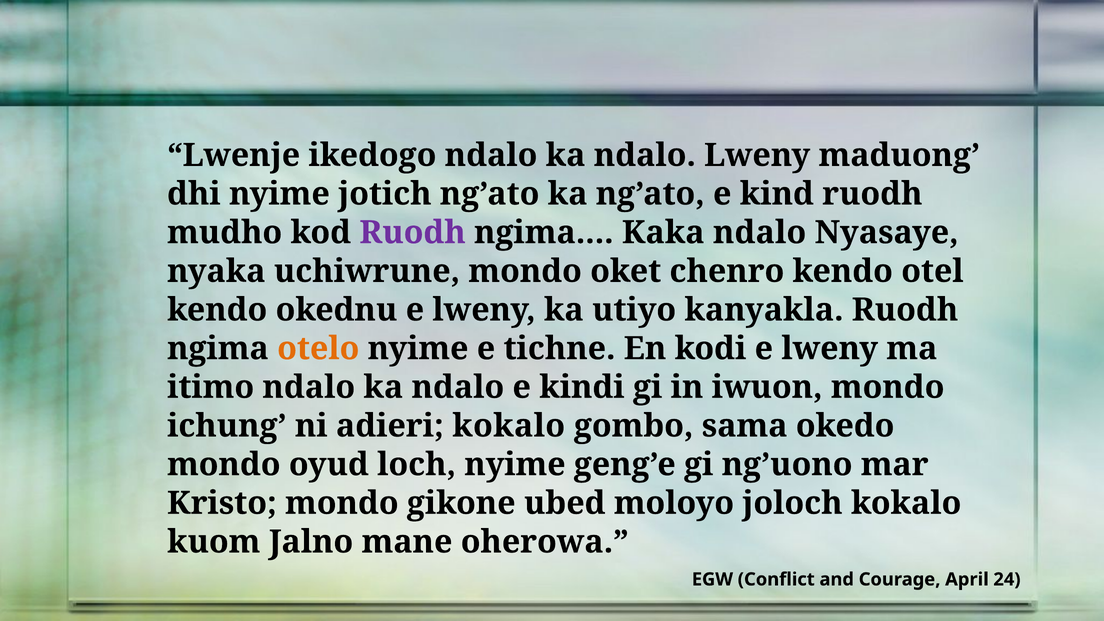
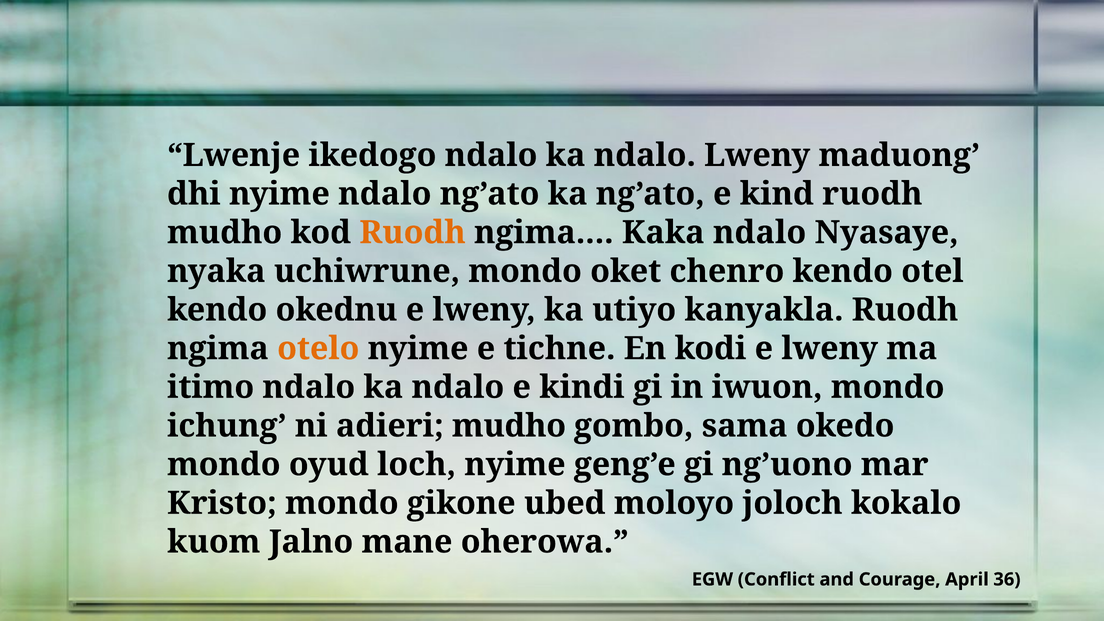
nyime jotich: jotich -> ndalo
Ruodh at (413, 233) colour: purple -> orange
adieri kokalo: kokalo -> mudho
24: 24 -> 36
